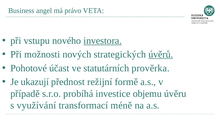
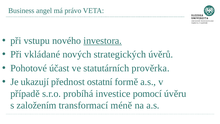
možnosti: možnosti -> vkládané
úvěrů underline: present -> none
režijní: režijní -> ostatní
objemu: objemu -> pomocí
využívání: využívání -> založením
